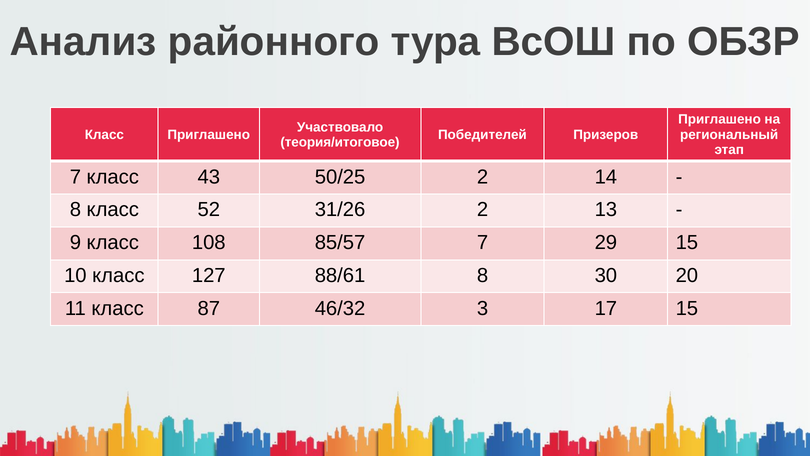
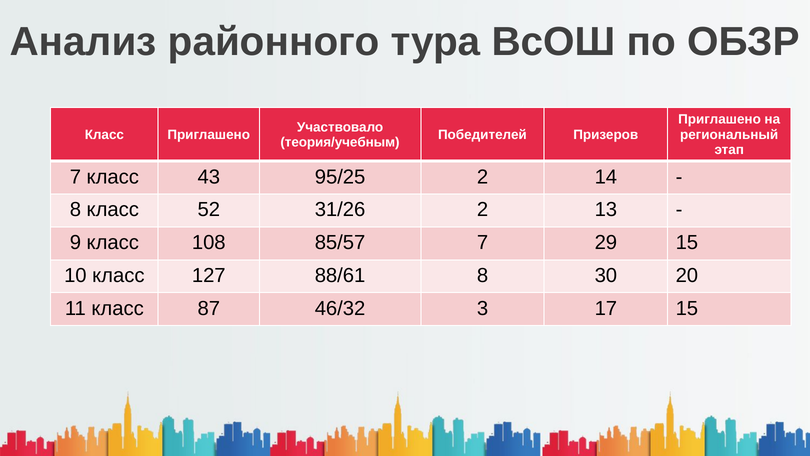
теория/итоговое: теория/итоговое -> теория/учебным
50/25: 50/25 -> 95/25
